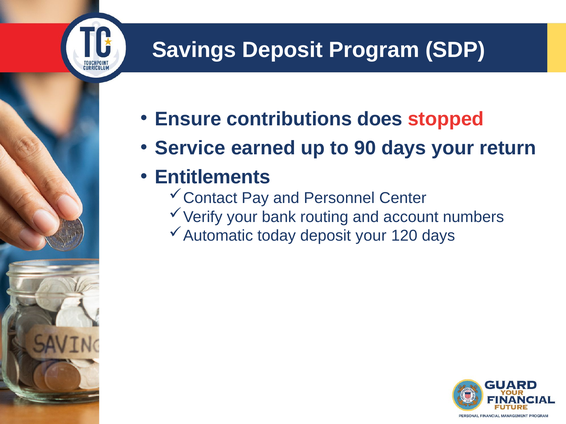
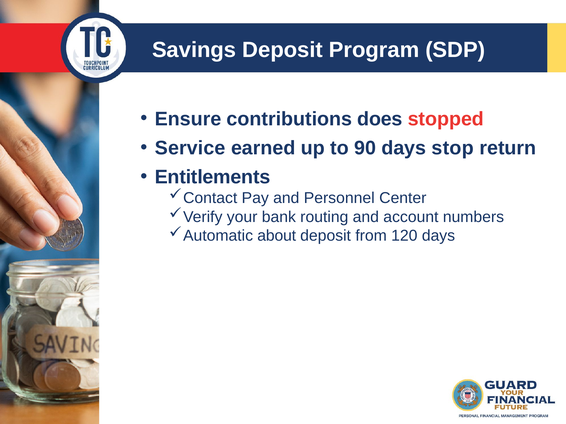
days your: your -> stop
today: today -> about
deposit your: your -> from
